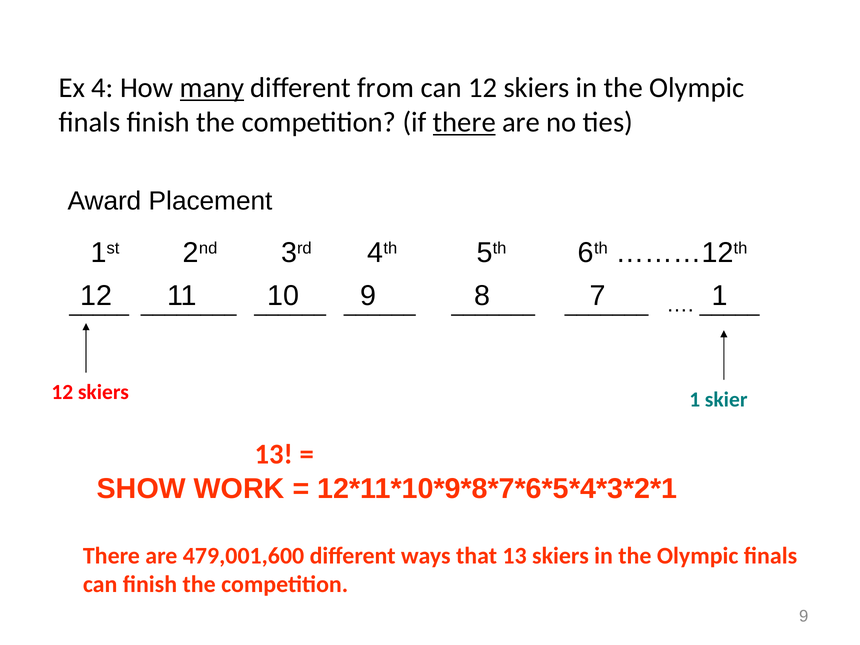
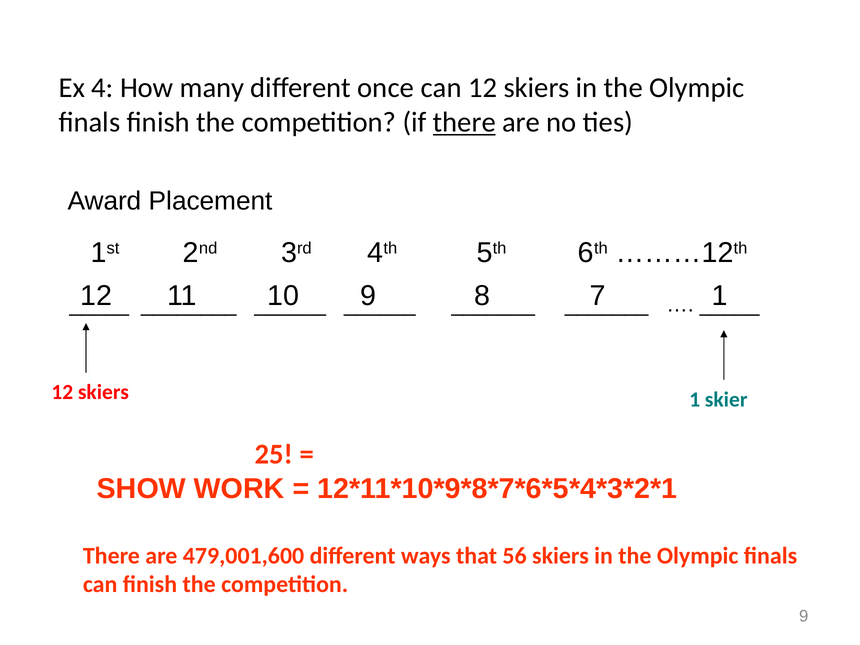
many underline: present -> none
from: from -> once
13 at (274, 454): 13 -> 25
that 13: 13 -> 56
